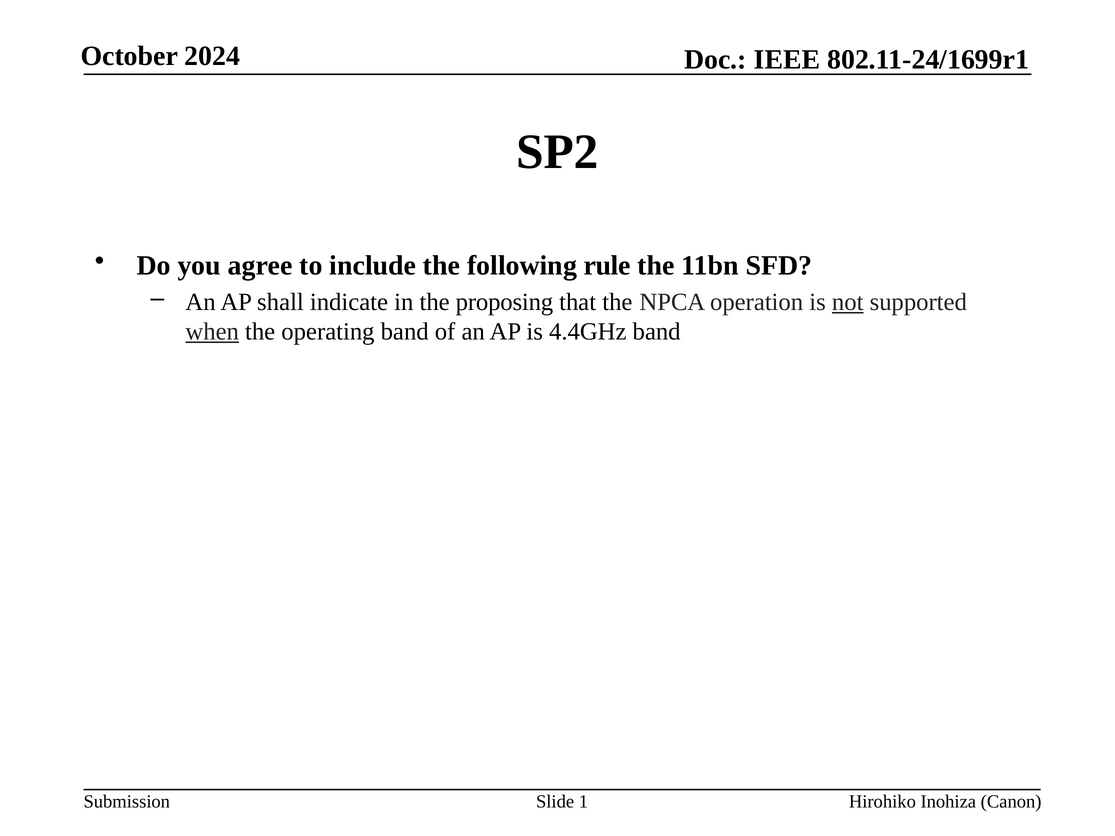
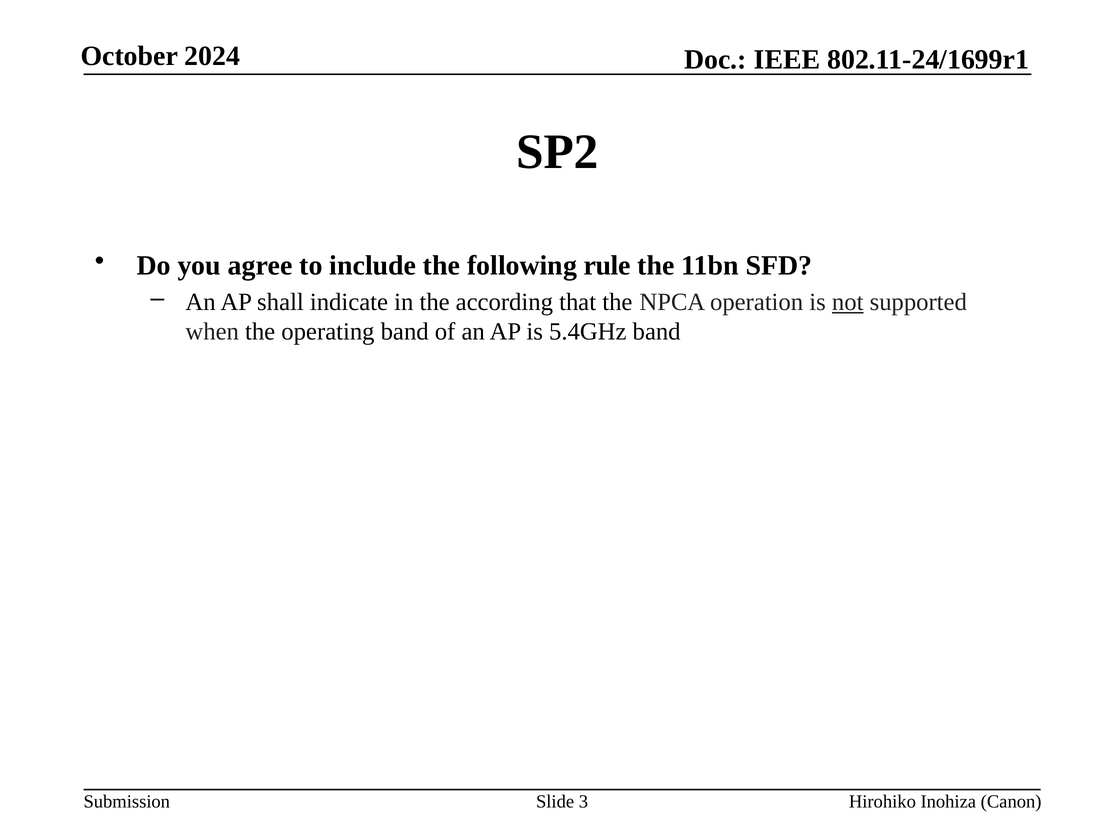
proposing: proposing -> according
when underline: present -> none
4.4GHz: 4.4GHz -> 5.4GHz
1: 1 -> 3
